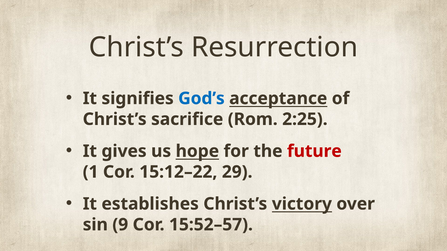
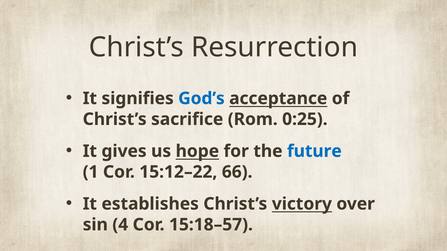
2:25: 2:25 -> 0:25
future colour: red -> blue
29: 29 -> 66
9: 9 -> 4
15:52–57: 15:52–57 -> 15:18–57
